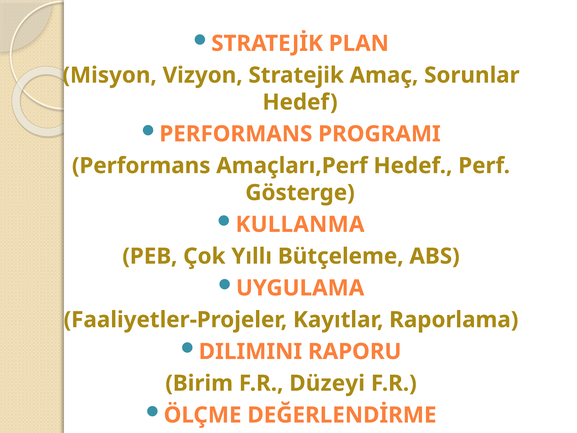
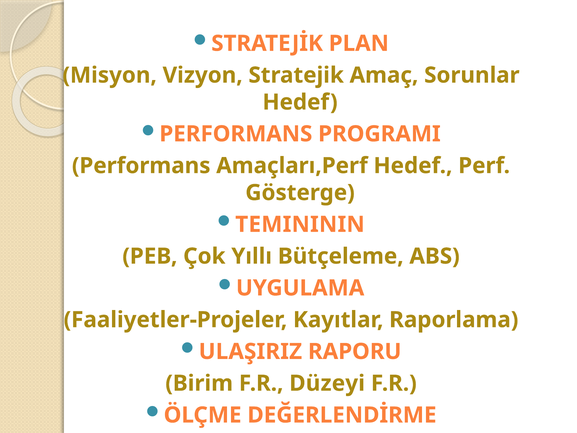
KULLANMA: KULLANMA -> TEMINININ
DILIMINI: DILIMINI -> ULAŞIRIZ
